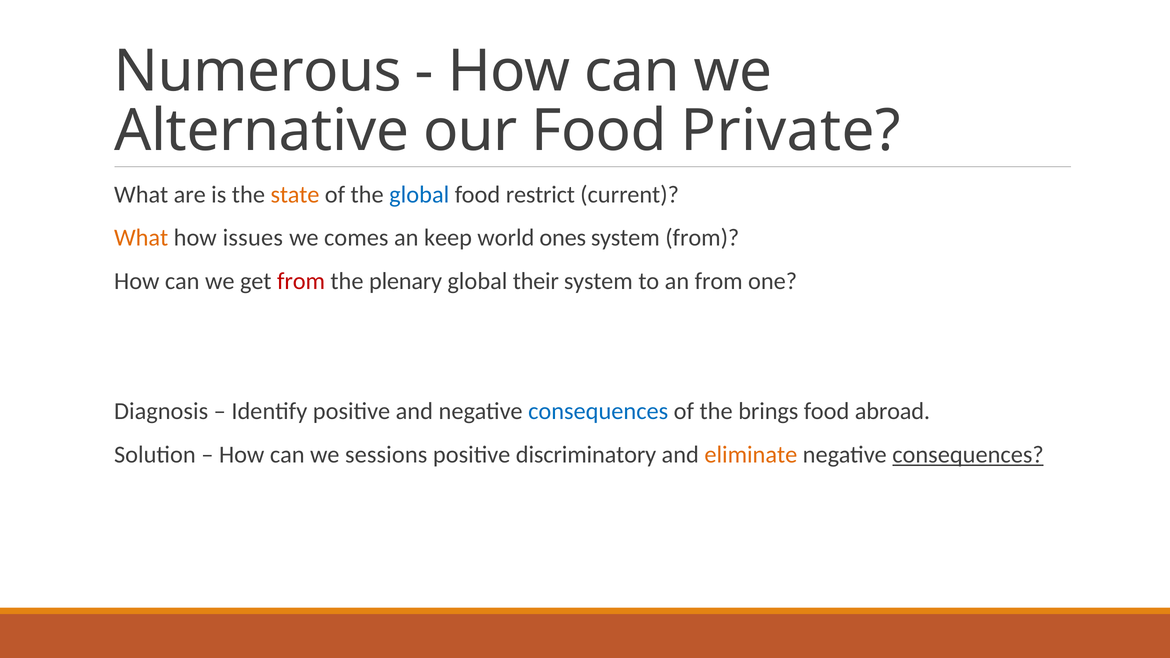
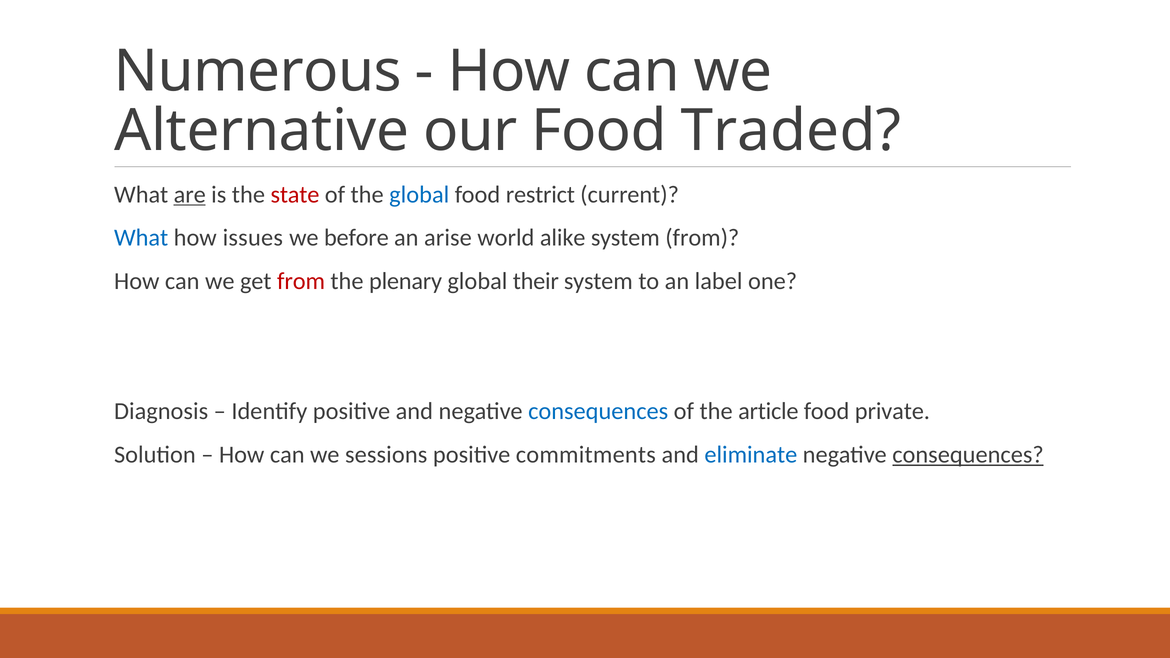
Private: Private -> Traded
are underline: none -> present
state colour: orange -> red
What at (141, 238) colour: orange -> blue
comes: comes -> before
keep: keep -> arise
ones: ones -> alike
an from: from -> label
brings: brings -> article
abroad: abroad -> private
discriminatory: discriminatory -> commitments
eliminate colour: orange -> blue
